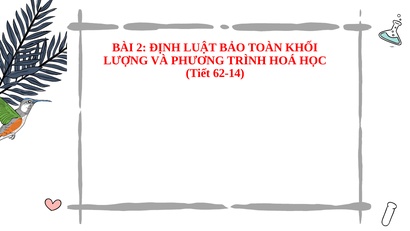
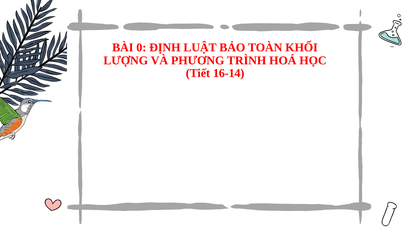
2: 2 -> 0
62-14: 62-14 -> 16-14
